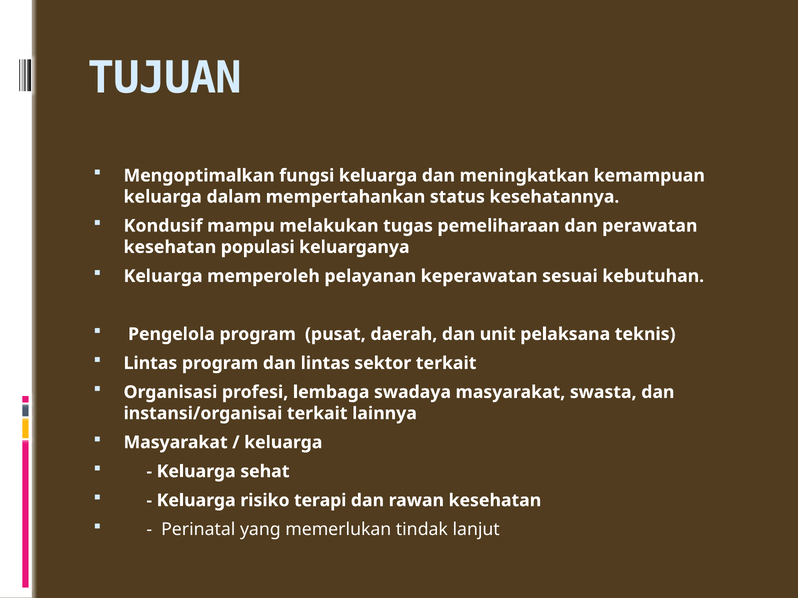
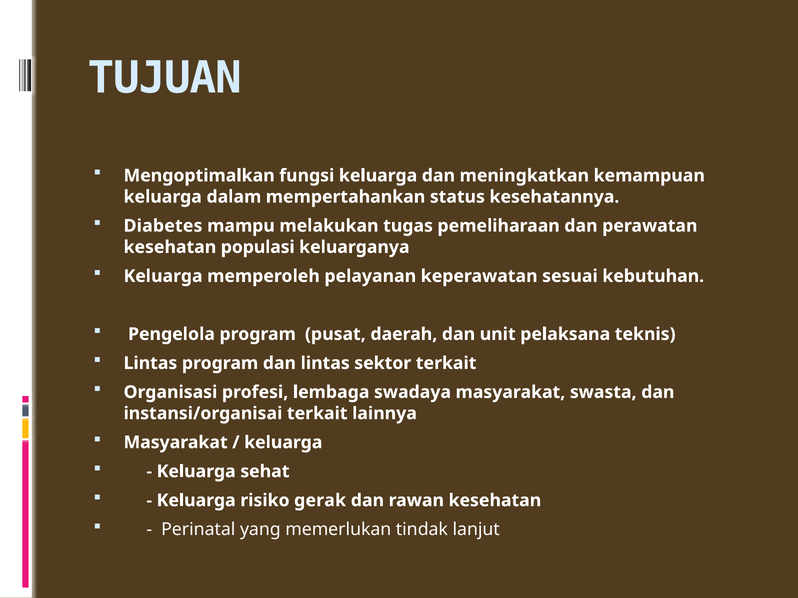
Kondusif: Kondusif -> Diabetes
terapi: terapi -> gerak
